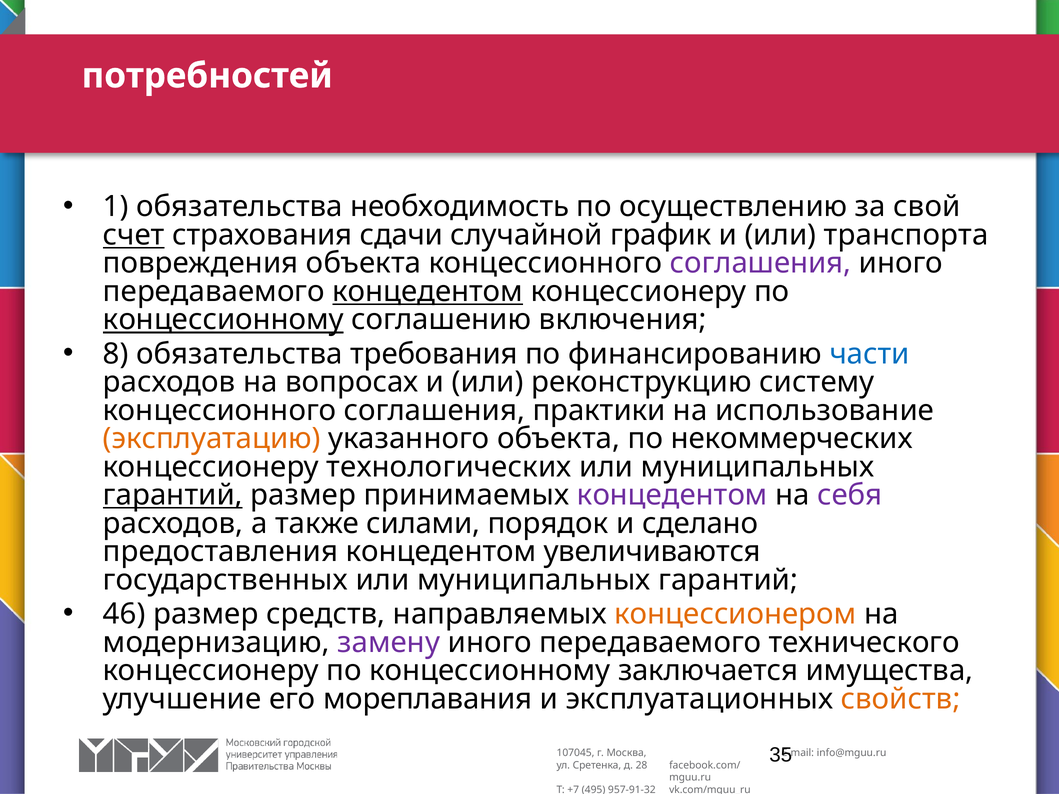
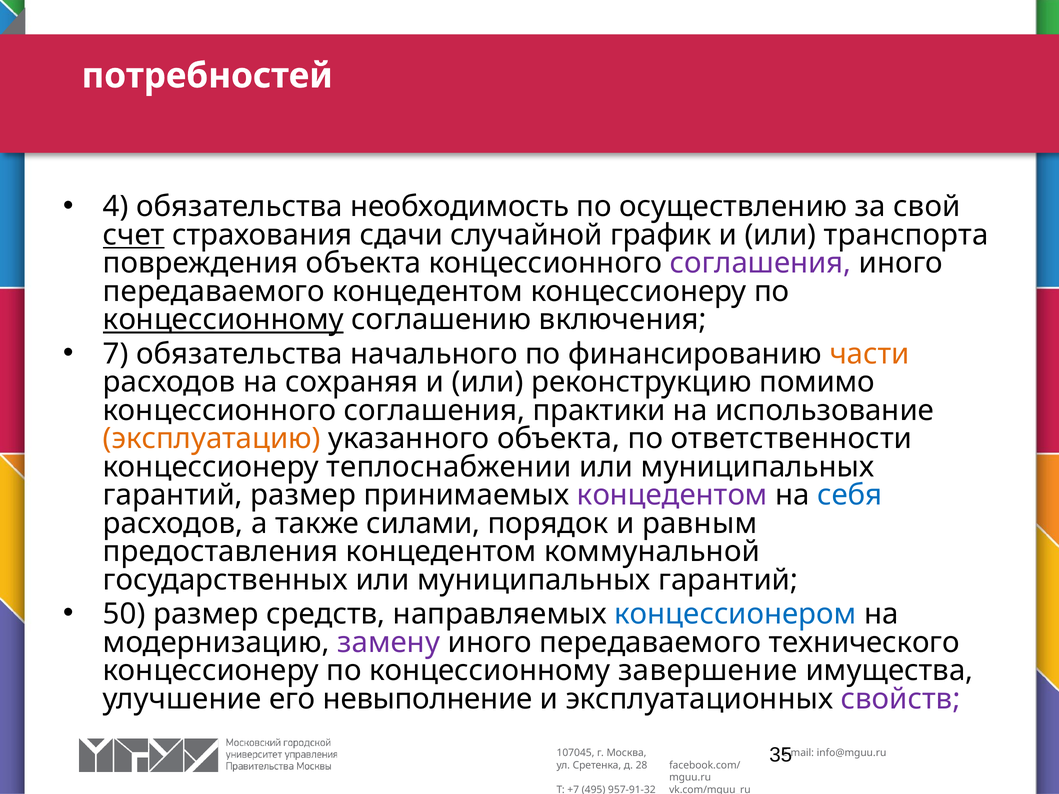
1: 1 -> 4
концедентом at (428, 292) underline: present -> none
8: 8 -> 7
требования: требования -> начального
части colour: blue -> orange
вопросах: вопросах -> сохраняя
систему: систему -> помимо
некоммерческих: некоммерческих -> ответственности
технологических: технологических -> теплоснабжении
гарантий at (173, 495) underline: present -> none
себя colour: purple -> blue
сделано: сделано -> равным
увеличиваются: увеличиваются -> коммунальной
46: 46 -> 50
концессионером colour: orange -> blue
заключается: заключается -> завершение
мореплавания: мореплавания -> невыполнение
свойств colour: orange -> purple
